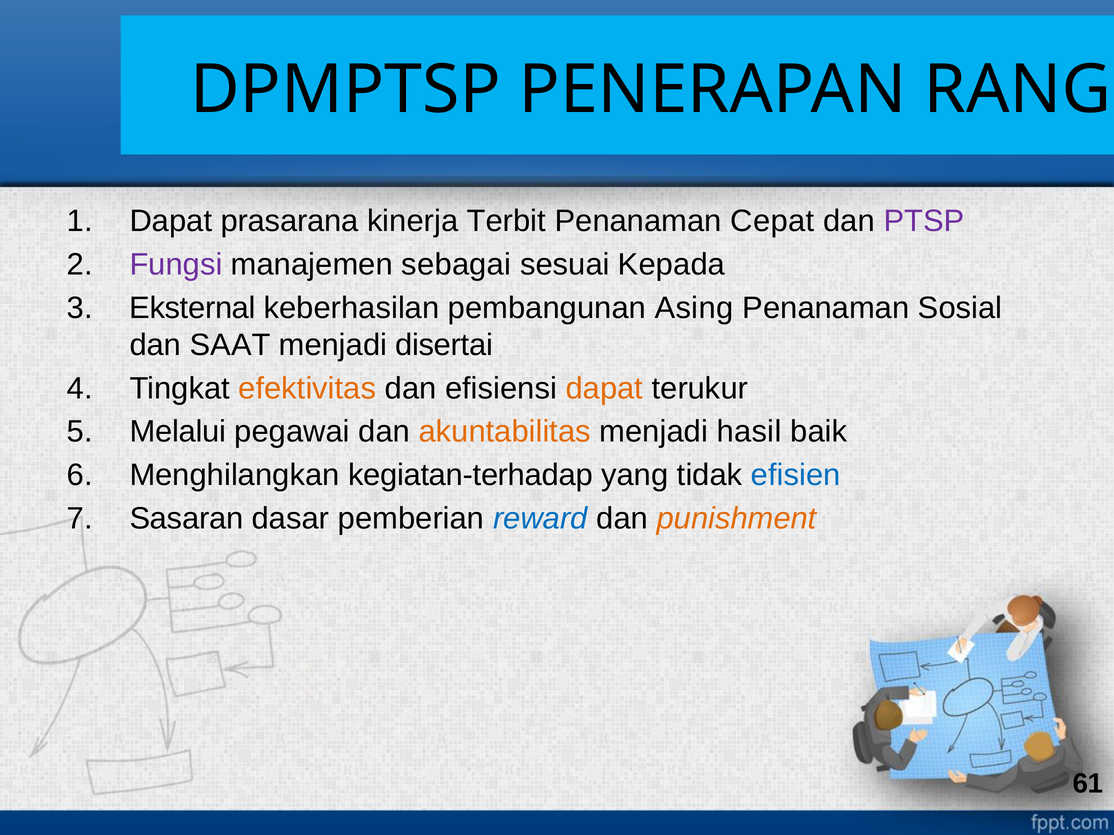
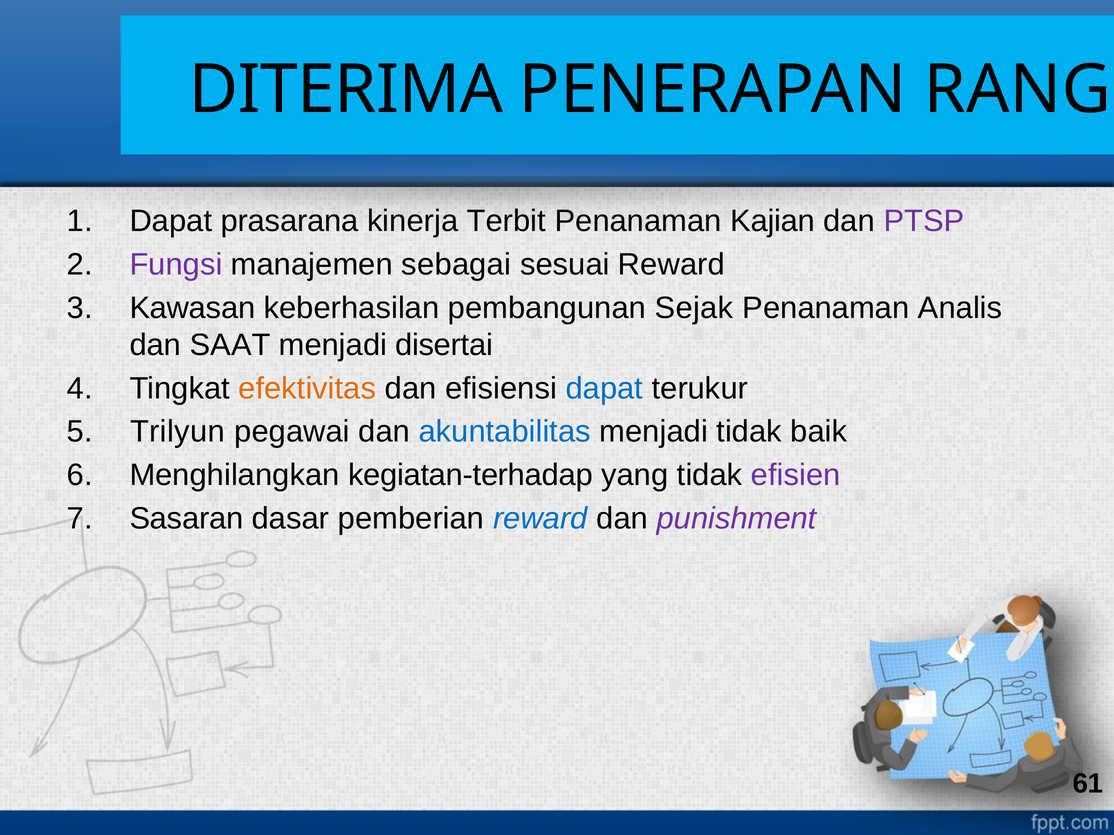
DPMPTSP: DPMPTSP -> DITERIMA
Cepat: Cepat -> Kajian
sesuai Kepada: Kepada -> Reward
Eksternal: Eksternal -> Kawasan
Asing: Asing -> Sejak
Sosial: Sosial -> Analis
dapat at (604, 389) colour: orange -> blue
Melalui: Melalui -> Trilyun
akuntabilitas colour: orange -> blue
menjadi hasil: hasil -> tidak
efisien colour: blue -> purple
punishment colour: orange -> purple
